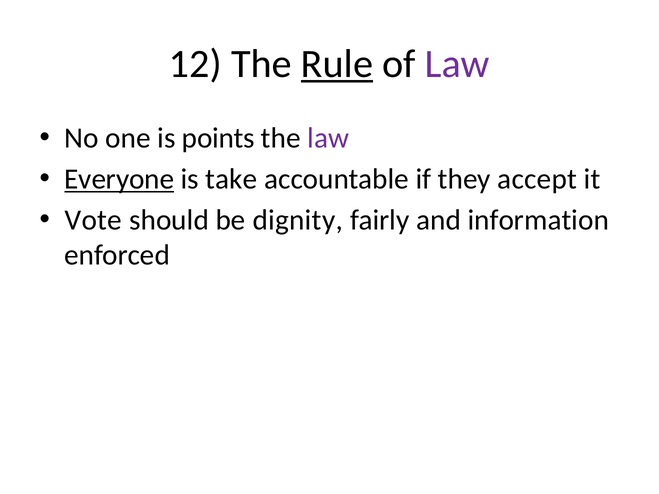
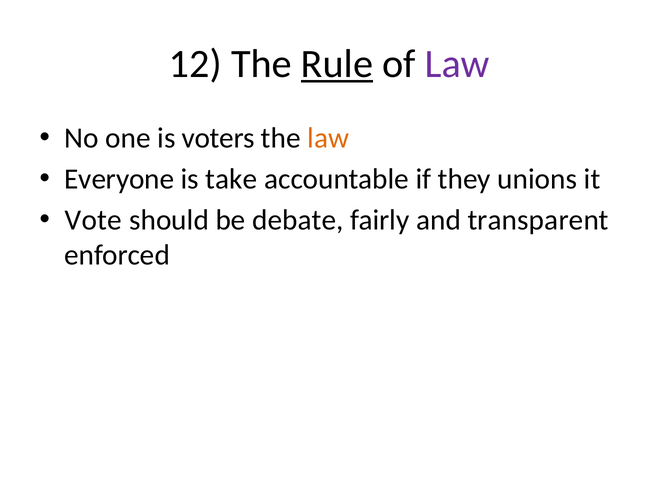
points: points -> voters
law at (328, 138) colour: purple -> orange
Everyone underline: present -> none
accept: accept -> unions
dignity: dignity -> debate
information: information -> transparent
